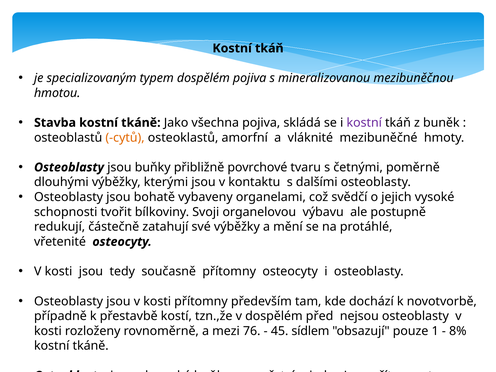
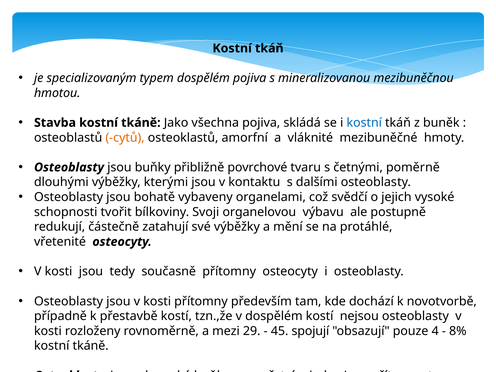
kostní at (364, 123) colour: purple -> blue
dospělém před: před -> kostí
76: 76 -> 29
sídlem: sídlem -> spojují
1: 1 -> 4
